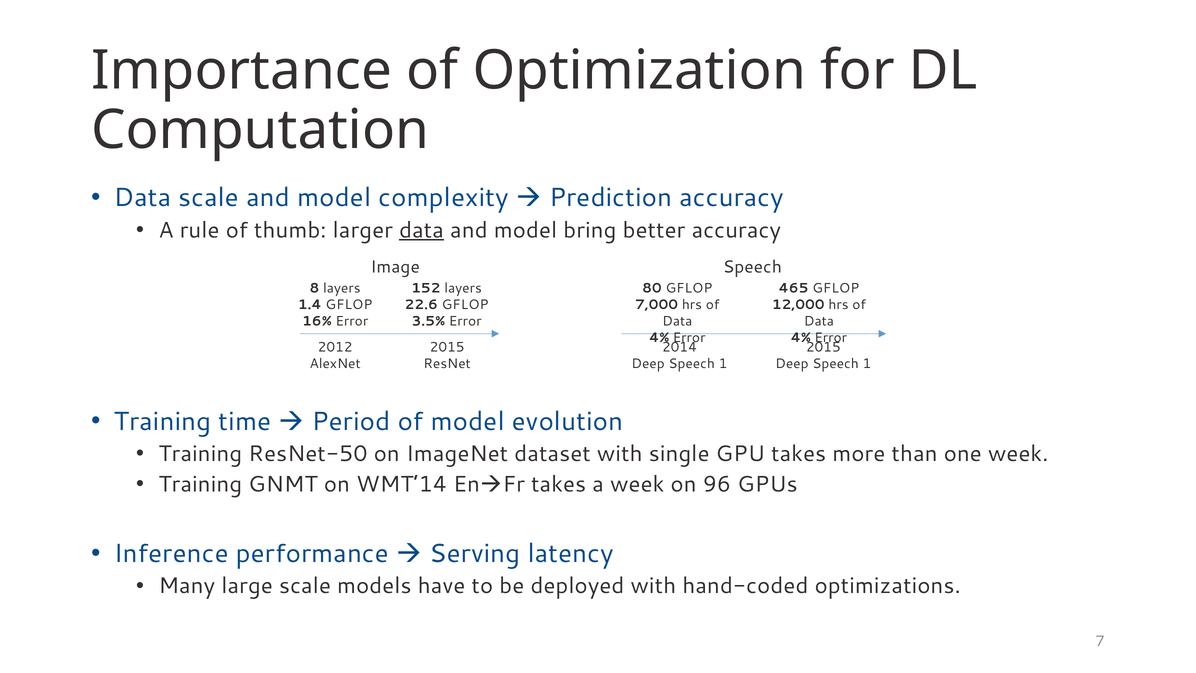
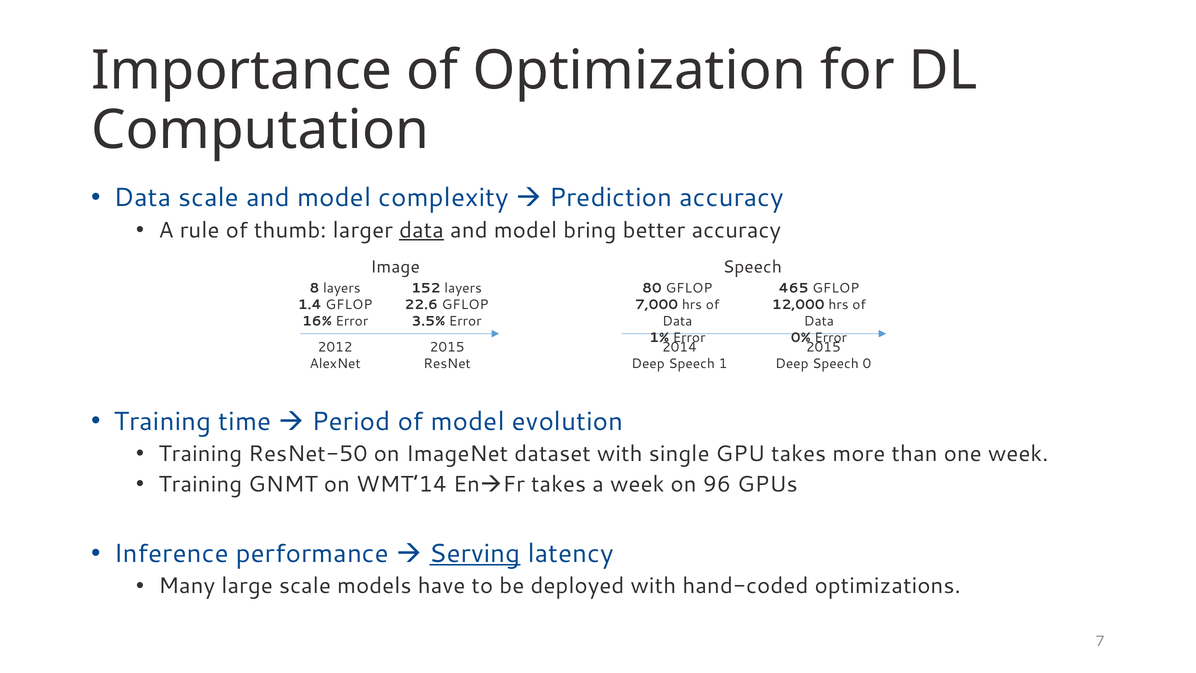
4% at (659, 338): 4% -> 1%
4% at (801, 338): 4% -> 0%
1 at (867, 364): 1 -> 0
Serving underline: none -> present
